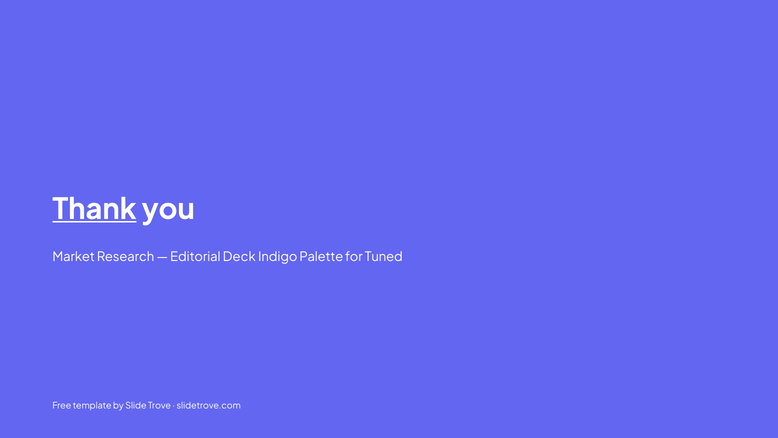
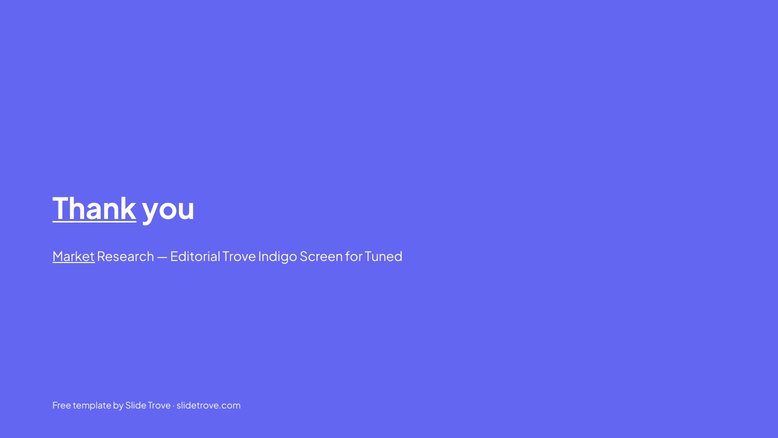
Market underline: none -> present
Editorial Deck: Deck -> Trove
Palette: Palette -> Screen
